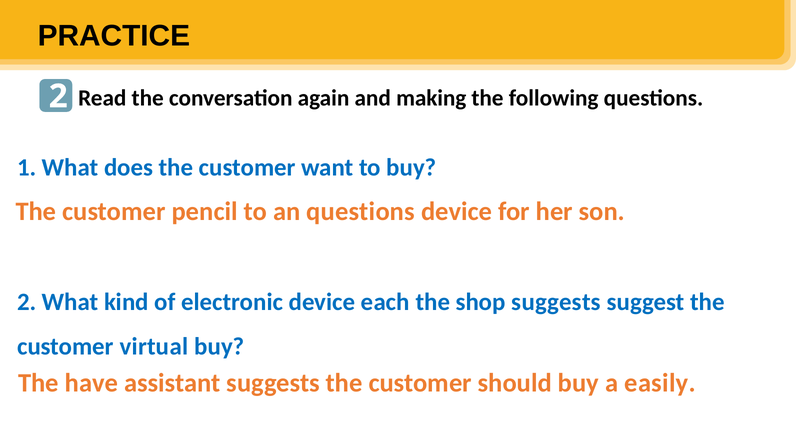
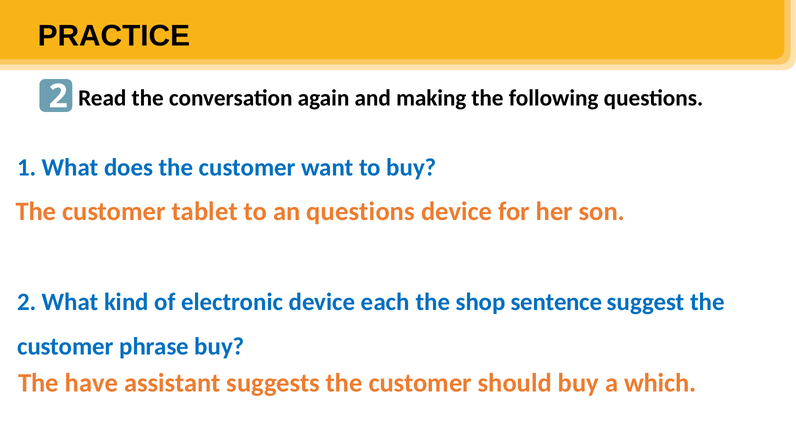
pencil: pencil -> tablet
shop suggests: suggests -> sentence
virtual: virtual -> phrase
easily: easily -> which
